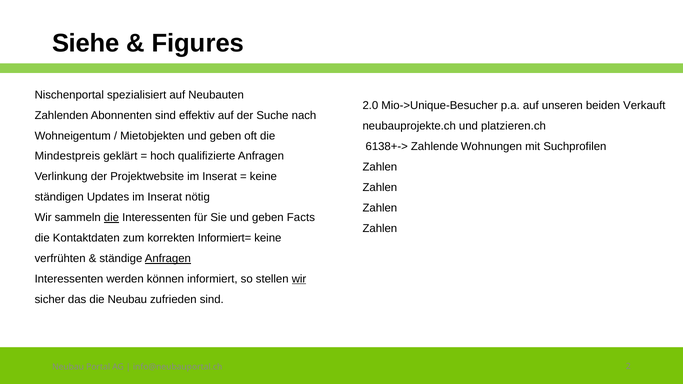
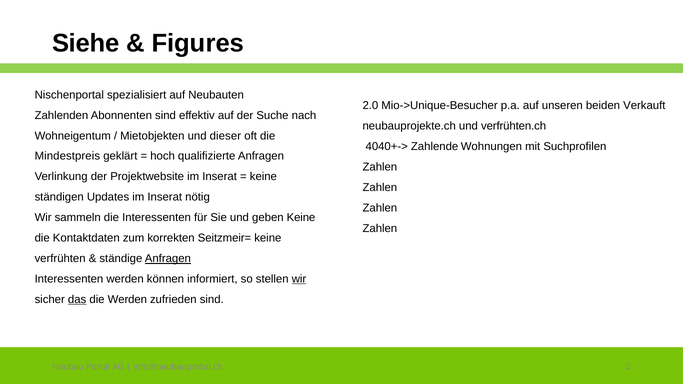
platzieren.ch: platzieren.ch -> verfrühten.ch
Mietobjekten und geben: geben -> dieser
6138+->: 6138+-> -> 4040+->
die at (111, 218) underline: present -> none
geben Facts: Facts -> Keine
Informiert=: Informiert= -> Seitzmeir=
das underline: none -> present
die Neubau: Neubau -> Werden
